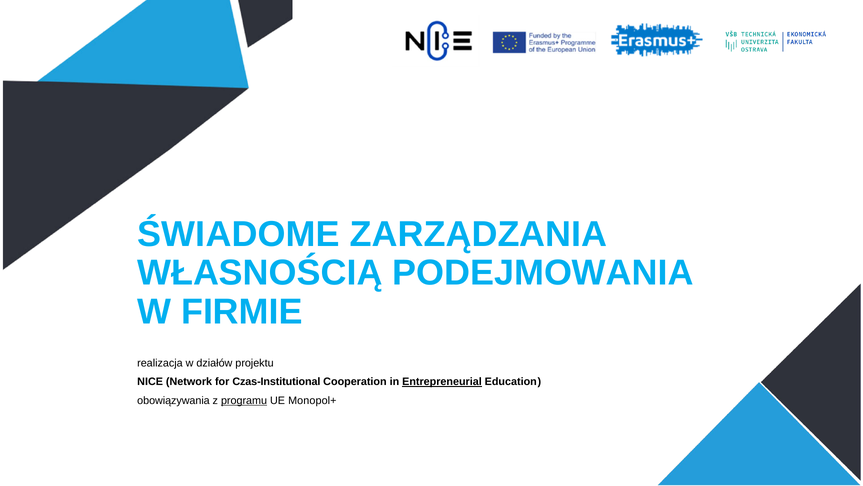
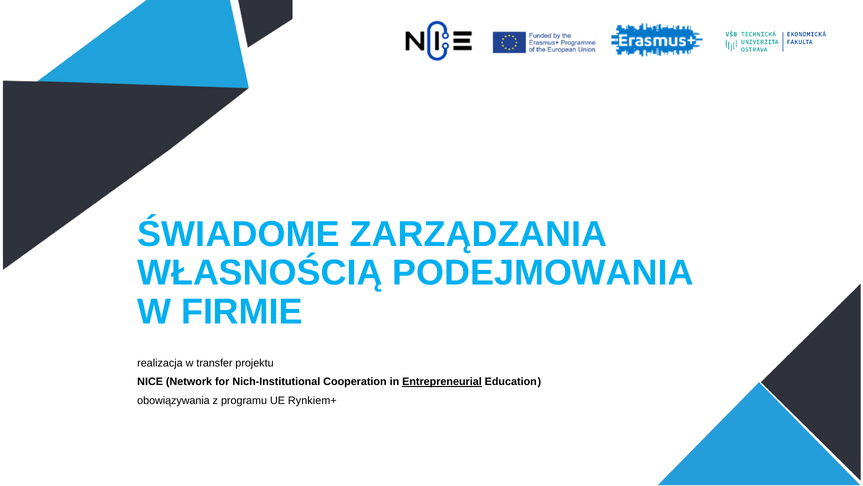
działów: działów -> transfer
Czas-Institutional: Czas-Institutional -> Nich-Institutional
programu underline: present -> none
Monopol+: Monopol+ -> Rynkiem+
